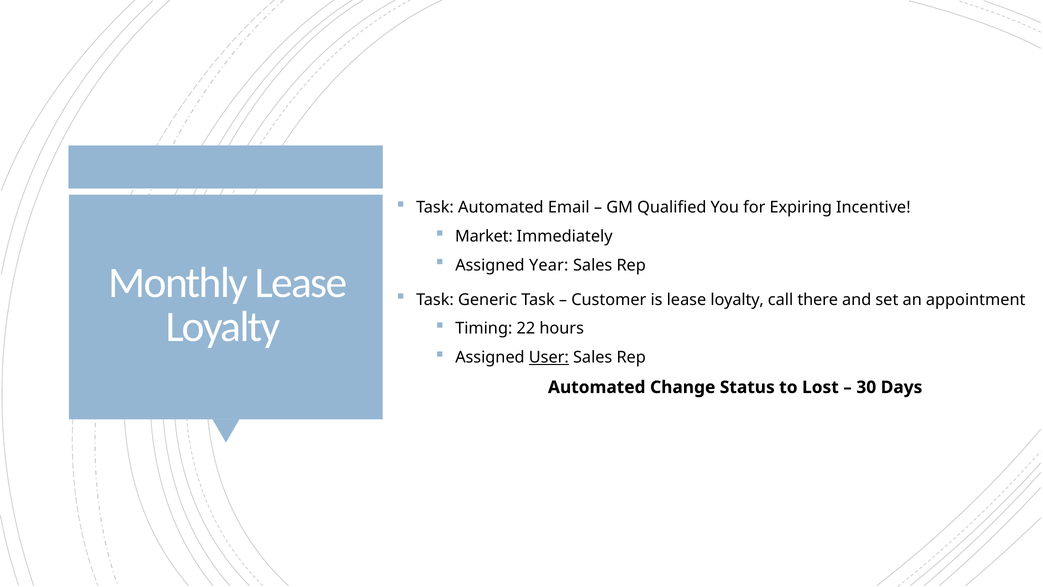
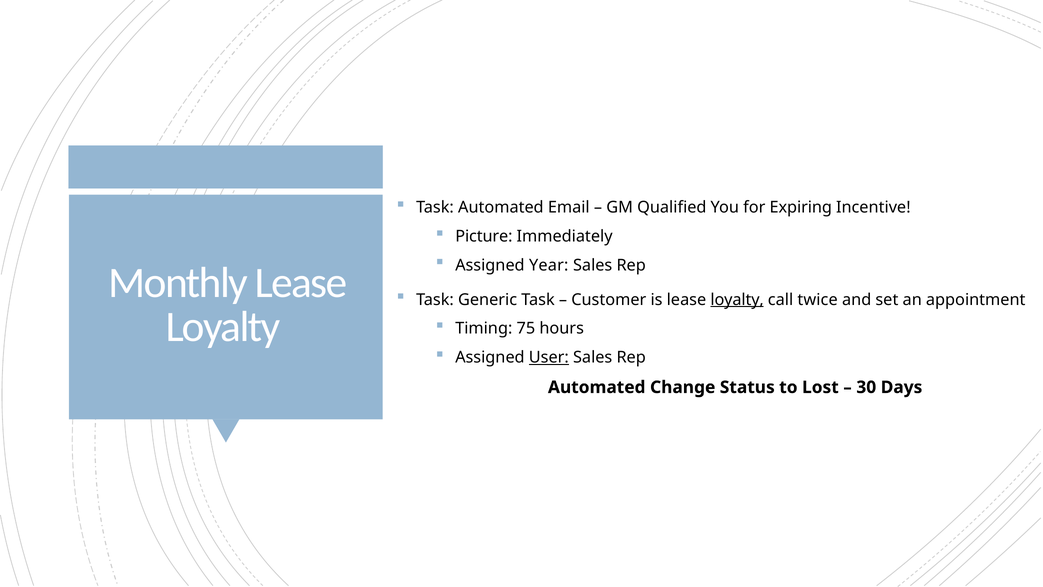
Market: Market -> Picture
loyalty at (737, 300) underline: none -> present
there: there -> twice
22: 22 -> 75
